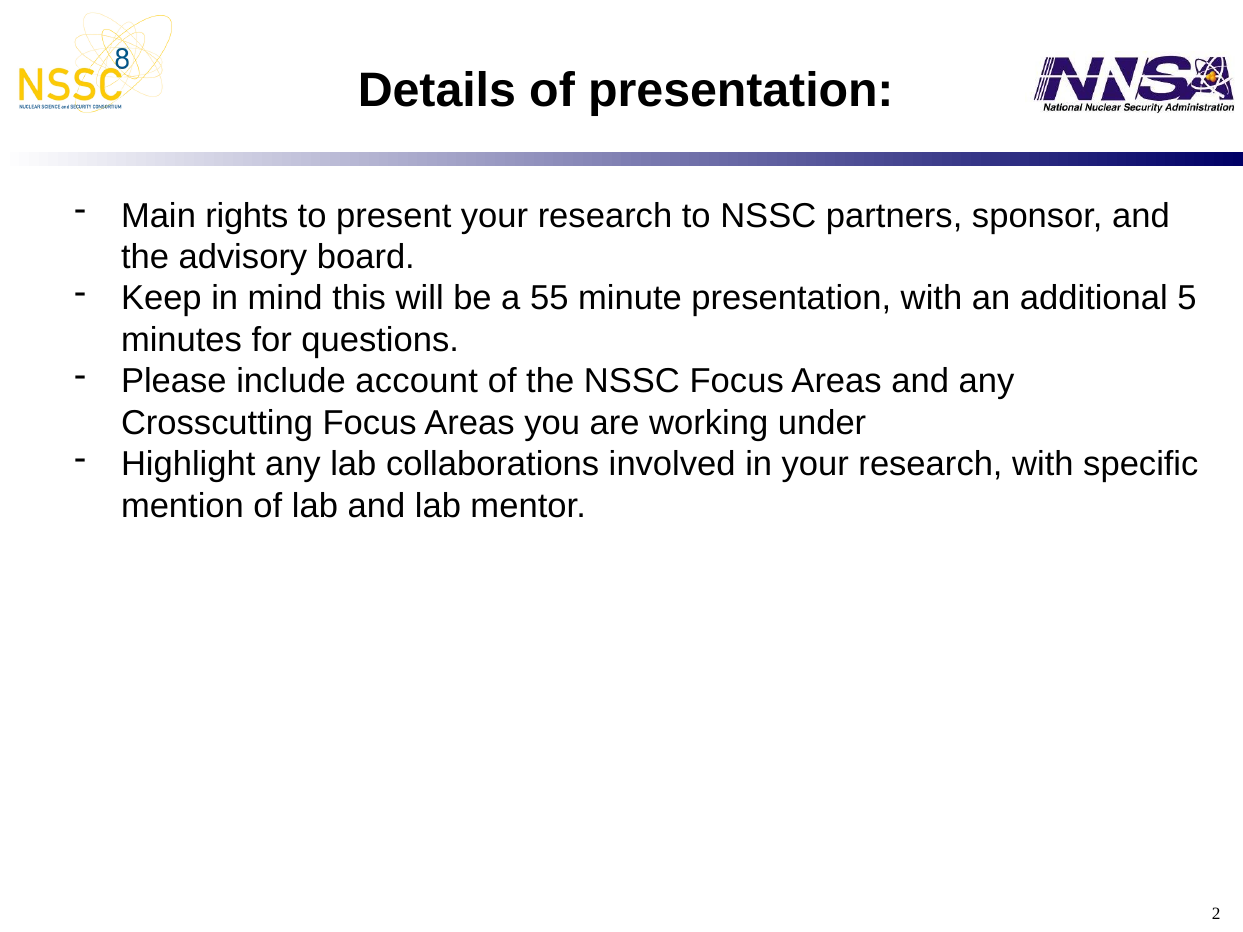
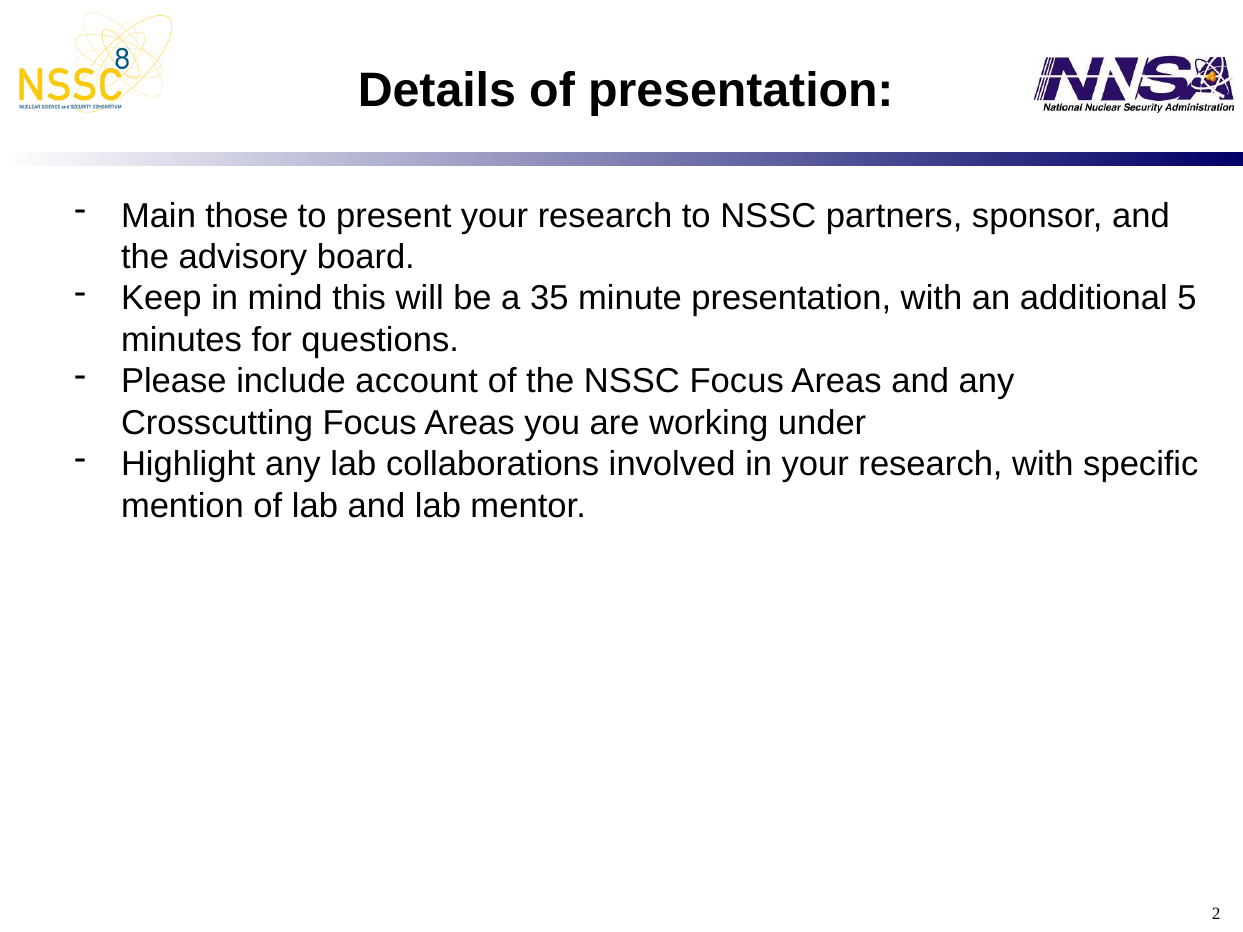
rights: rights -> those
55: 55 -> 35
